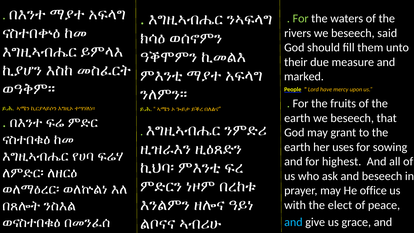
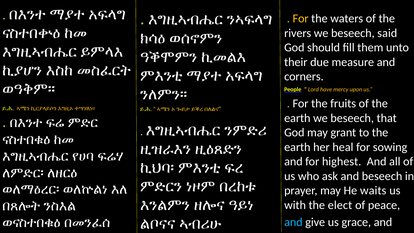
For at (301, 19) colour: light green -> yellow
marked: marked -> corners
uses: uses -> heal
office: office -> waits
